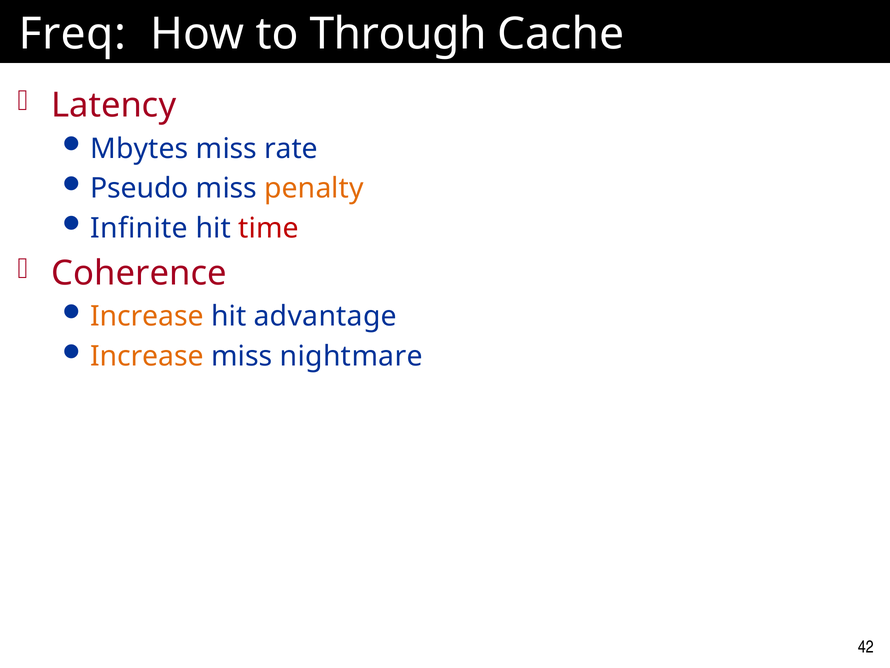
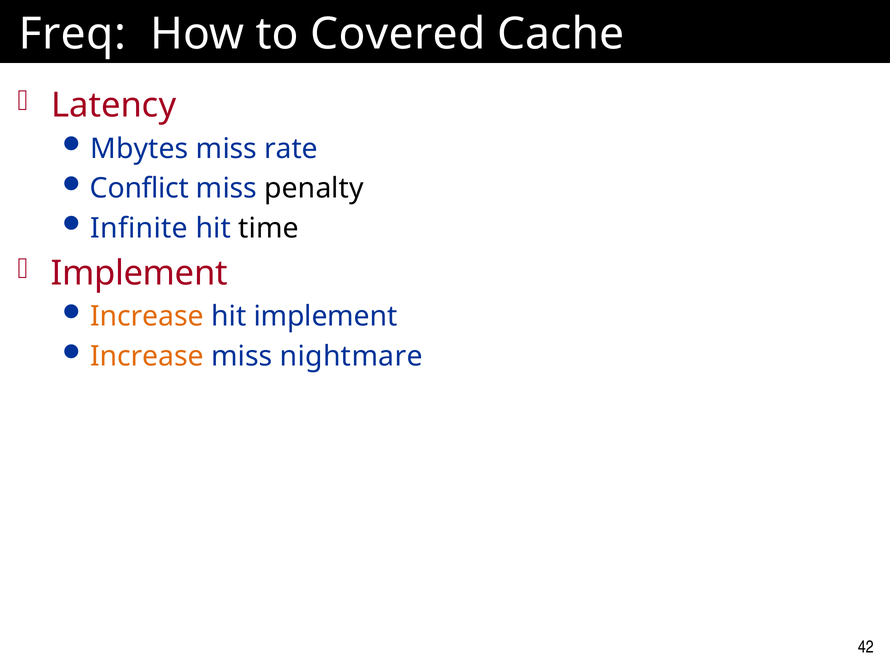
Through: Through -> Covered
Pseudo: Pseudo -> Conflict
penalty colour: orange -> black
time colour: red -> black
Coherence at (139, 273): Coherence -> Implement
hit advantage: advantage -> implement
